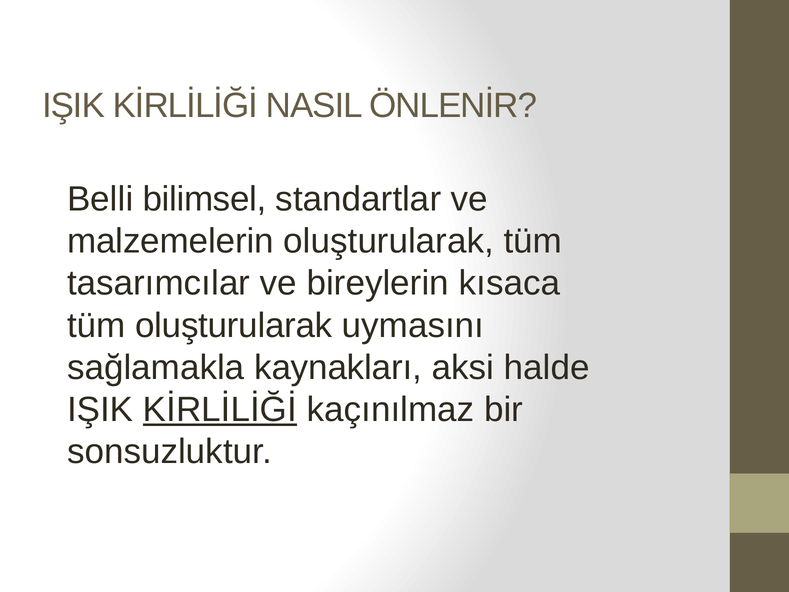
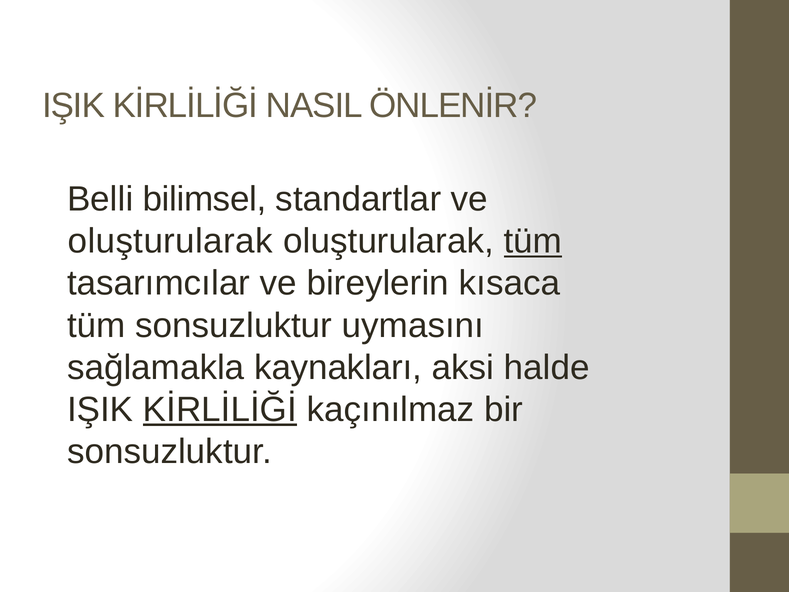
malzemelerin at (170, 241): malzemelerin -> oluşturularak
tüm at (533, 241) underline: none -> present
tüm oluşturularak: oluşturularak -> sonsuzluktur
